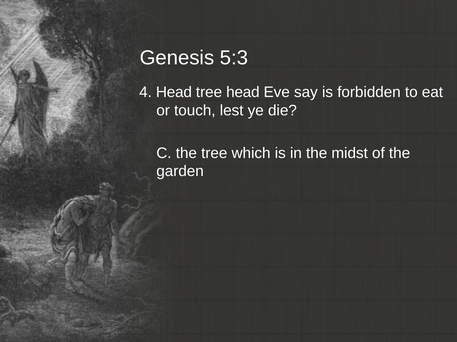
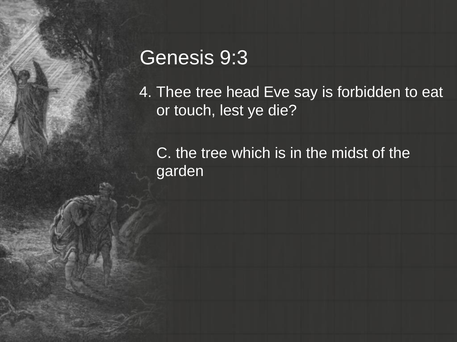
5:3: 5:3 -> 9:3
4 Head: Head -> Thee
